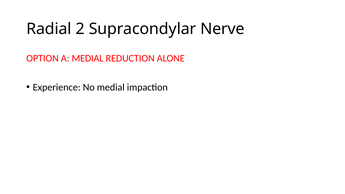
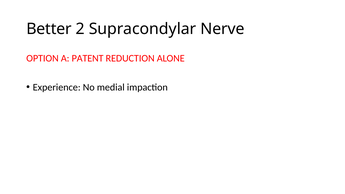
Radial: Radial -> Better
A MEDIAL: MEDIAL -> PATENT
